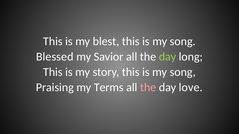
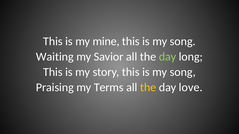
blest: blest -> mine
Blessed: Blessed -> Waiting
the at (148, 88) colour: pink -> yellow
